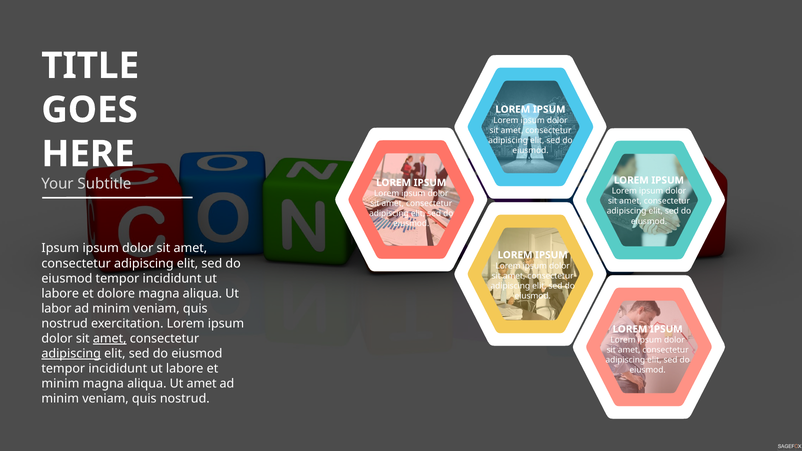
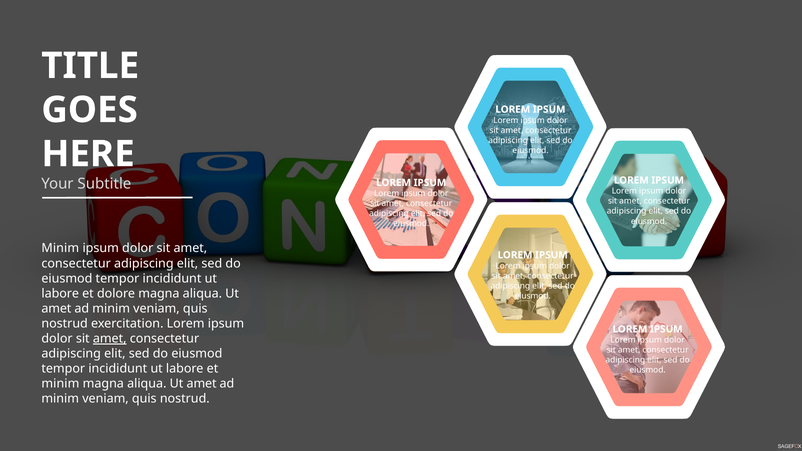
Ipsum at (60, 248): Ipsum -> Minim
labor at (56, 309): labor -> amet
adipiscing at (71, 354) underline: present -> none
